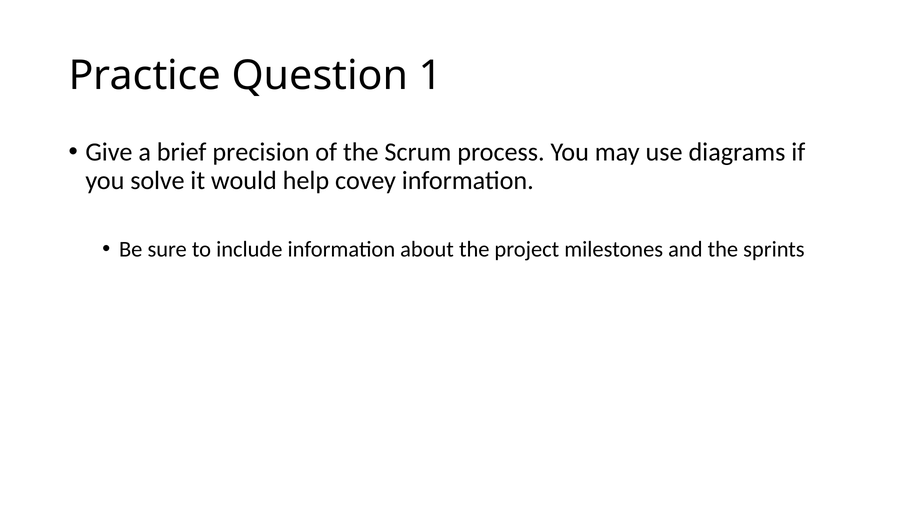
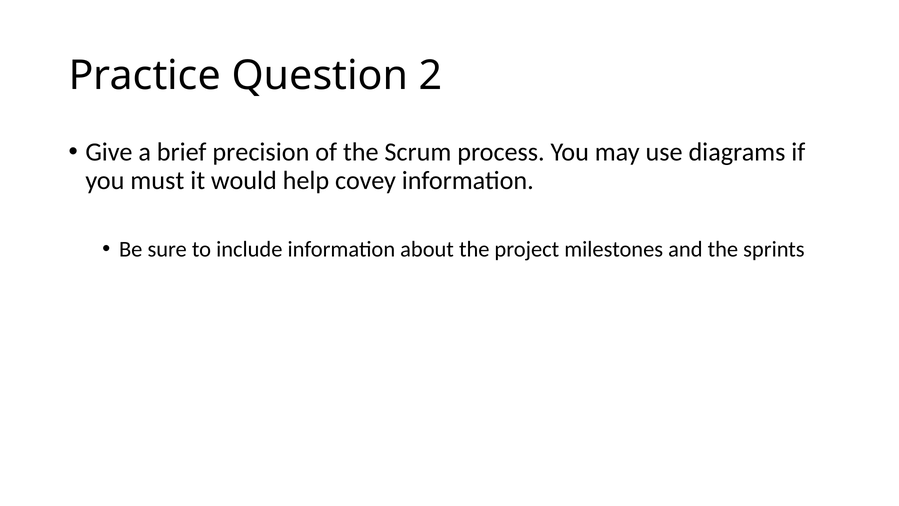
1: 1 -> 2
solve: solve -> must
